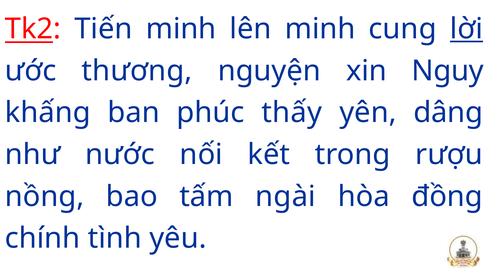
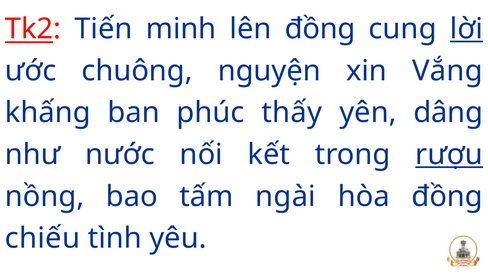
lên minh: minh -> đồng
thương: thương -> chuông
Nguy: Nguy -> Vắng
rượu underline: none -> present
chính: chính -> chiếu
